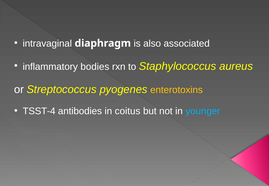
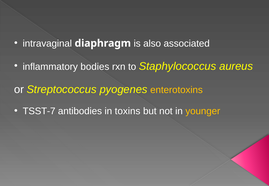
TSST-4: TSST-4 -> TSST-7
coitus: coitus -> toxins
younger colour: light blue -> yellow
